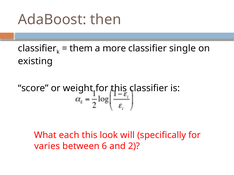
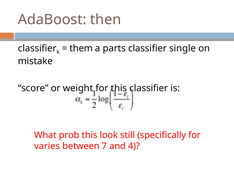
more: more -> parts
existing: existing -> mistake
each: each -> prob
will: will -> still
6: 6 -> 7
2: 2 -> 4
